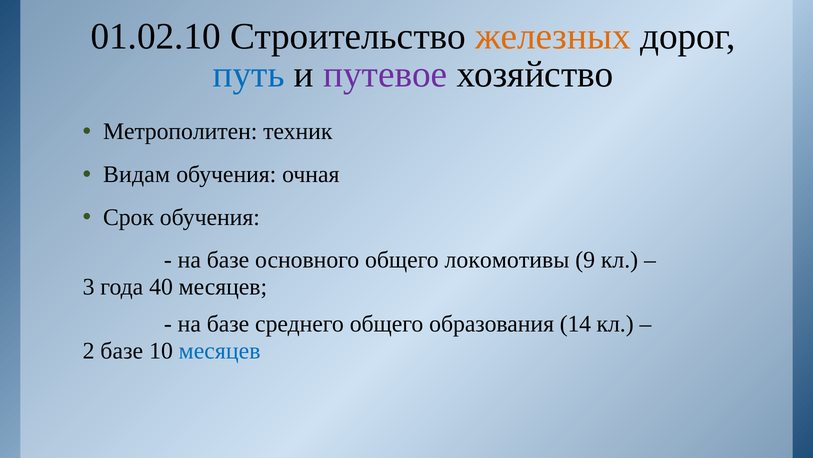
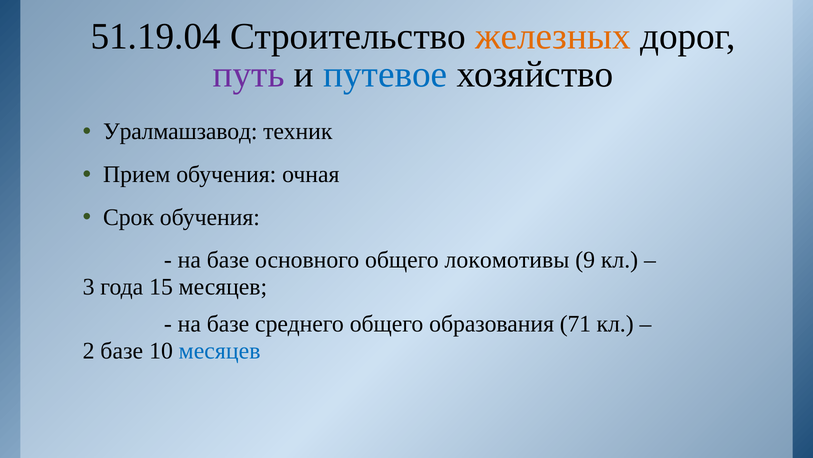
01.02.10: 01.02.10 -> 51.19.04
путь colour: blue -> purple
путевое colour: purple -> blue
Метрополитен: Метрополитен -> Уралмашзавод
Видам: Видам -> Прием
40: 40 -> 15
14: 14 -> 71
